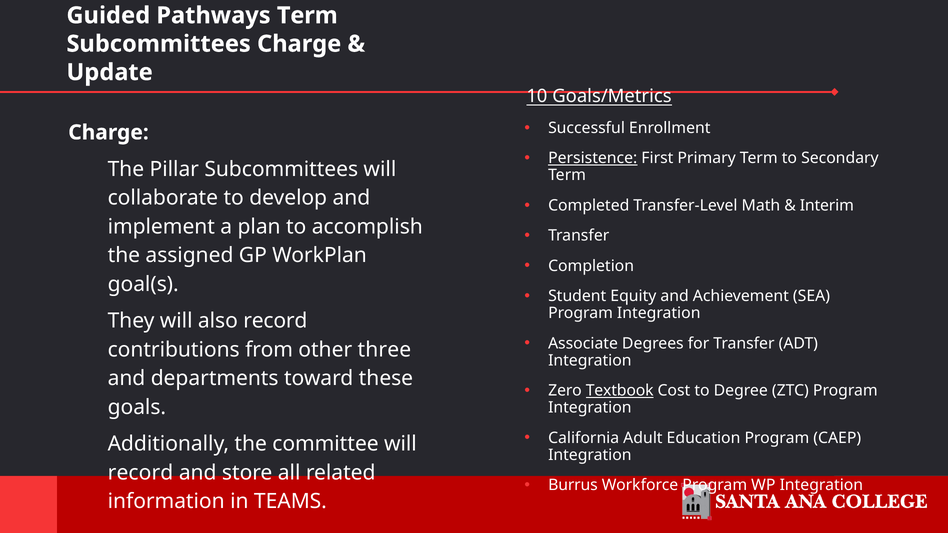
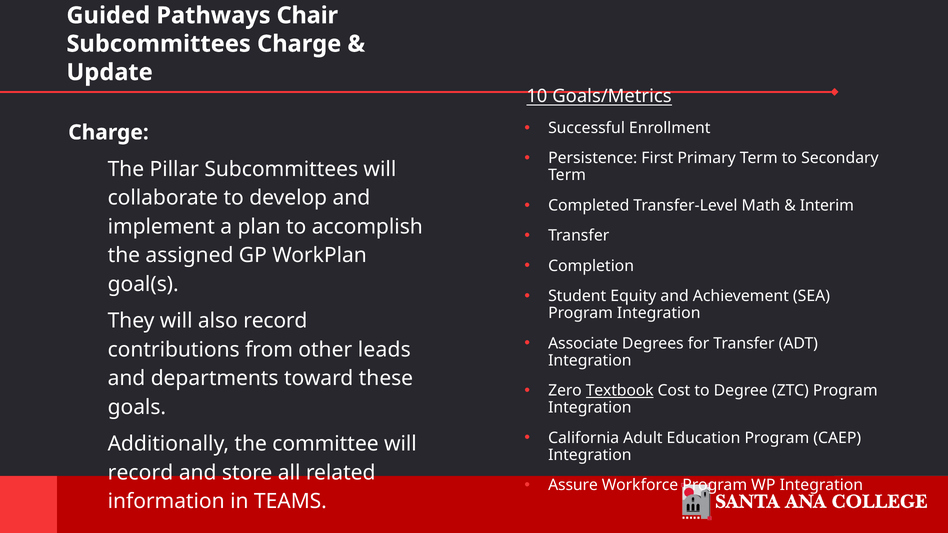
Pathways Term: Term -> Chair
Persistence underline: present -> none
three: three -> leads
Burrus: Burrus -> Assure
